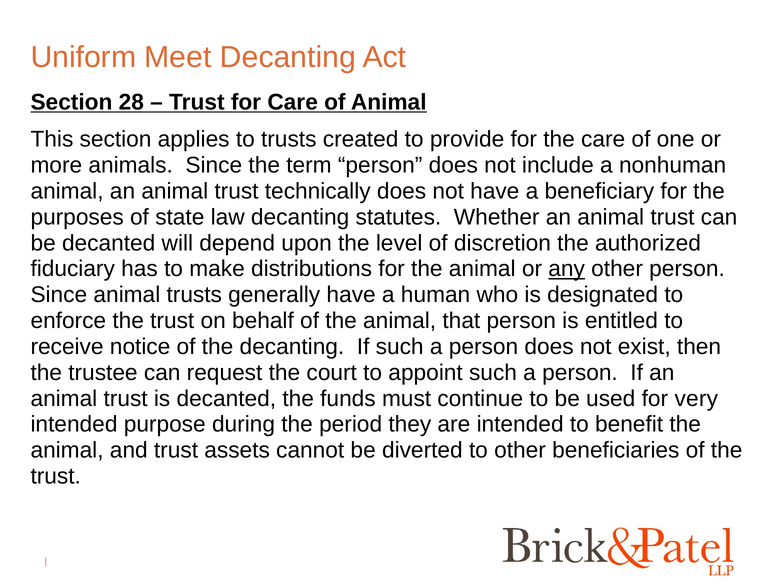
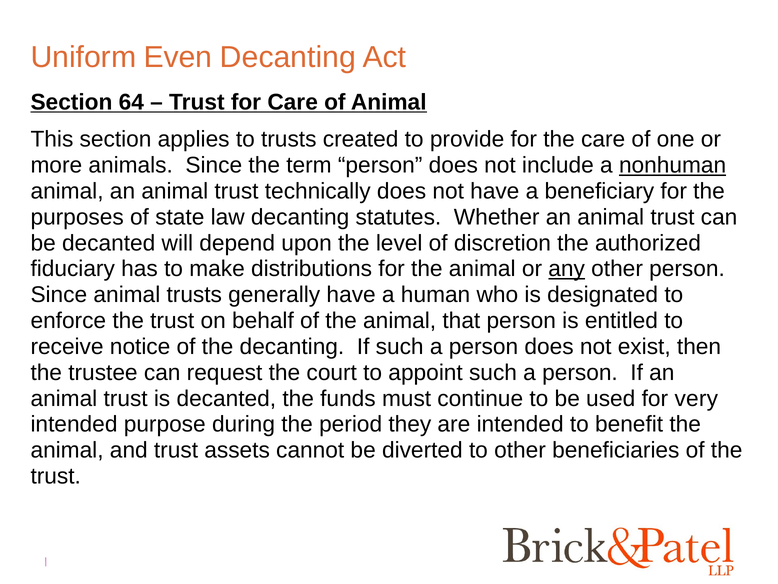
Meet: Meet -> Even
28: 28 -> 64
nonhuman underline: none -> present
